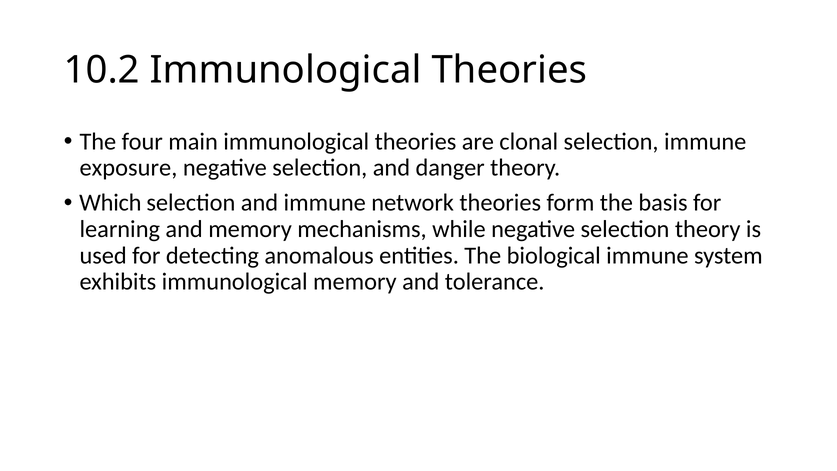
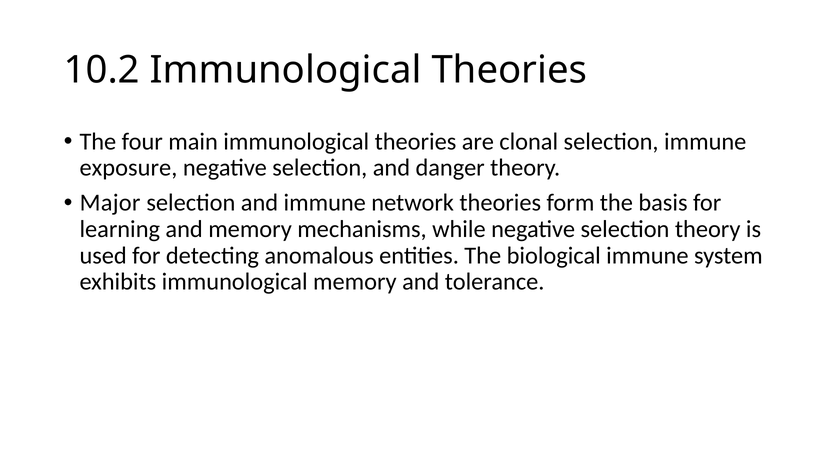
Which: Which -> Major
